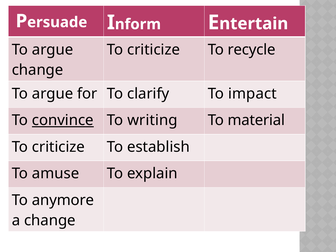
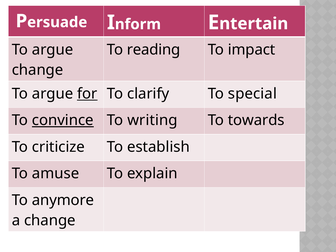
criticize at (154, 50): criticize -> reading
recycle: recycle -> impact
for underline: none -> present
impact: impact -> special
material: material -> towards
